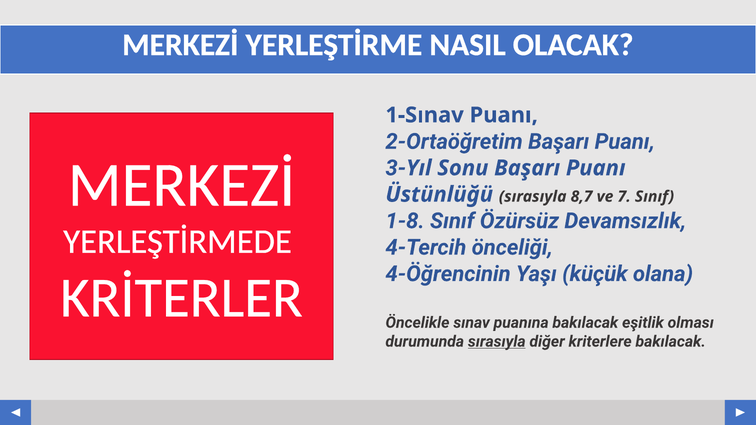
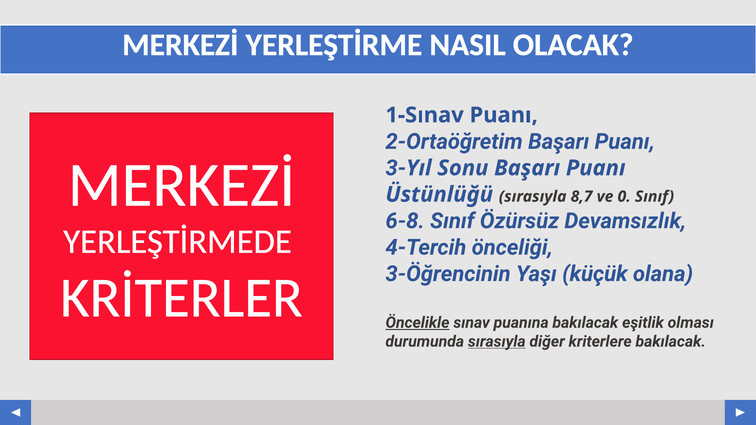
7: 7 -> 0
1-8: 1-8 -> 6-8
4-Öğrencinin: 4-Öğrencinin -> 3-Öğrencinin
Öncelikle underline: none -> present
